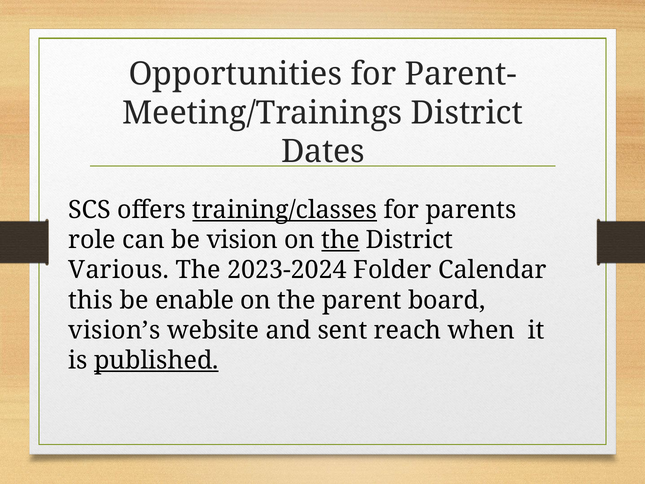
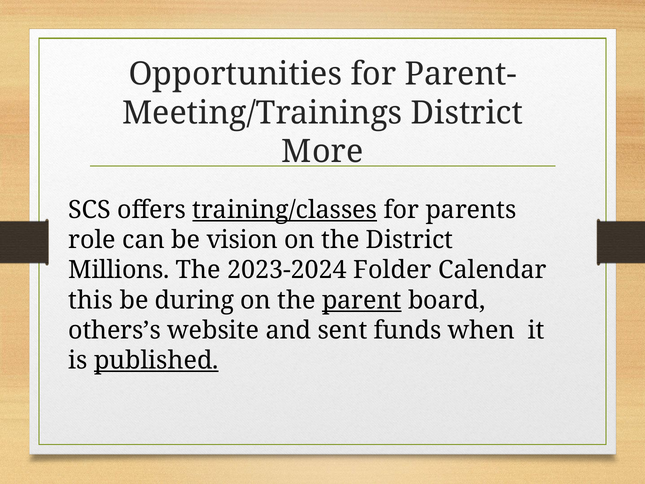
Dates: Dates -> More
the at (340, 240) underline: present -> none
Various: Various -> Millions
enable: enable -> during
parent underline: none -> present
vision’s: vision’s -> others’s
reach: reach -> funds
